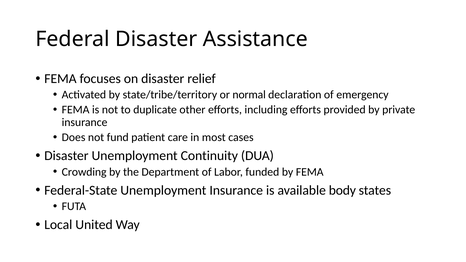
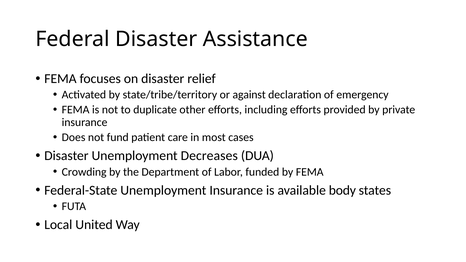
normal: normal -> against
Continuity: Continuity -> Decreases
